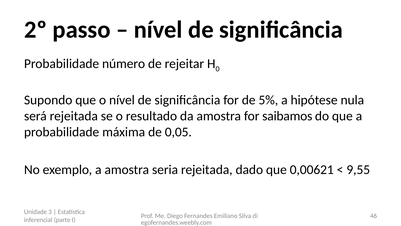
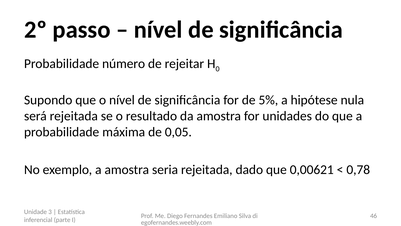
saibamos: saibamos -> unidades
9,55: 9,55 -> 0,78
